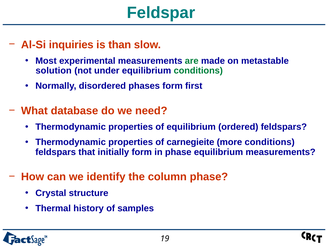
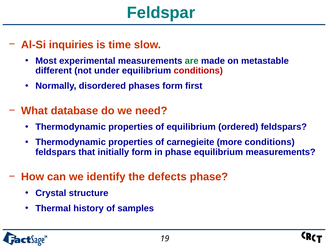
than: than -> time
solution: solution -> different
conditions at (198, 71) colour: green -> red
column: column -> defects
